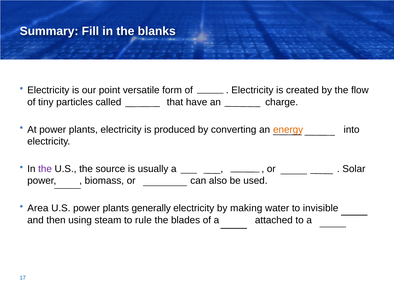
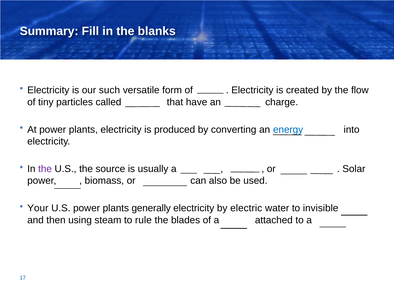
point: point -> such
energy at (288, 130) colour: orange -> blue
Area: Area -> Your
making: making -> electric
